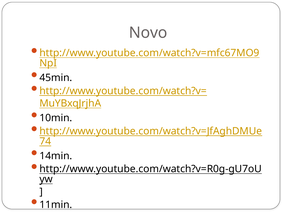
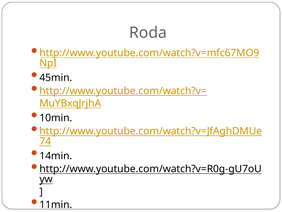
Novo: Novo -> Roda
